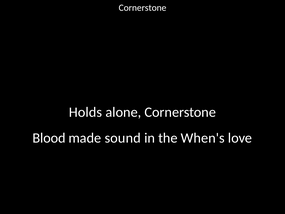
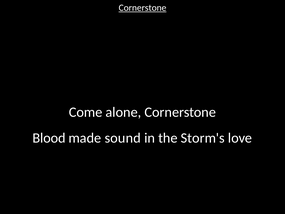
Cornerstone at (143, 8) underline: none -> present
Holds: Holds -> Come
When's: When's -> Storm's
